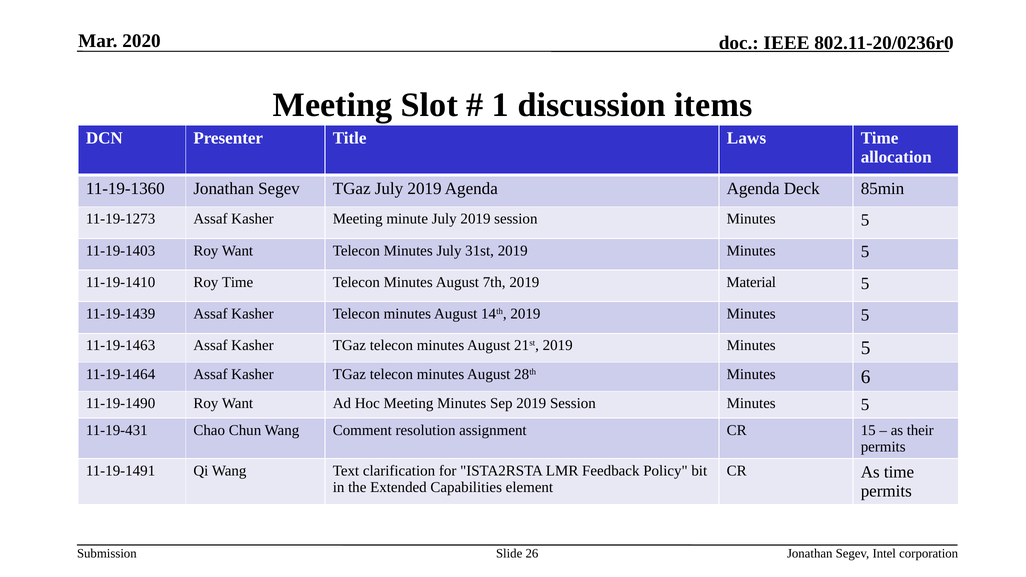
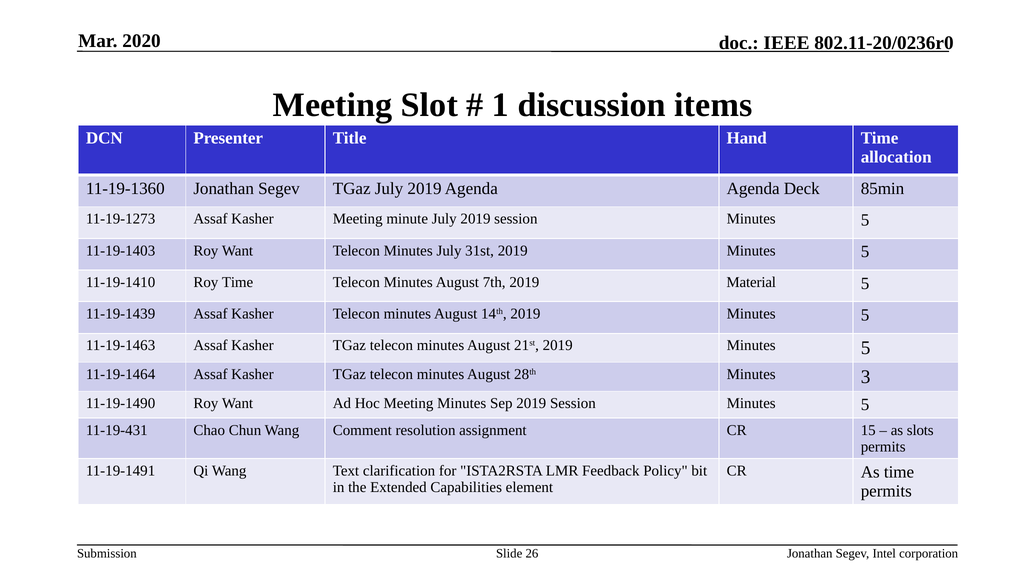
Laws: Laws -> Hand
6: 6 -> 3
their: their -> slots
